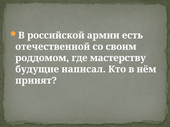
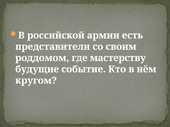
отечественной: отечественной -> представители
написал: написал -> событие
принят: принят -> кругом
